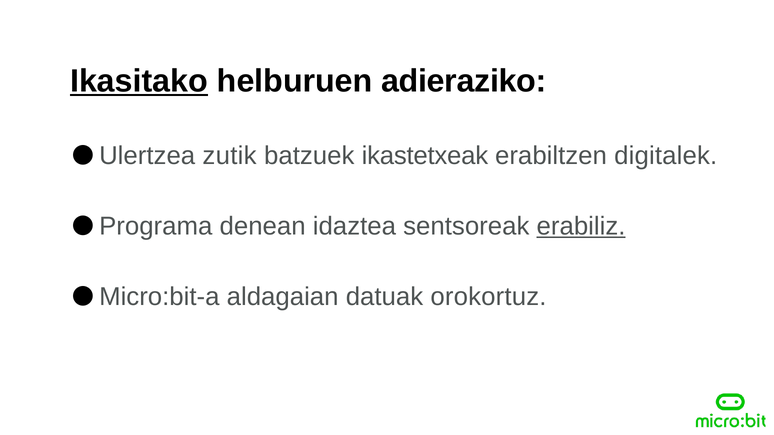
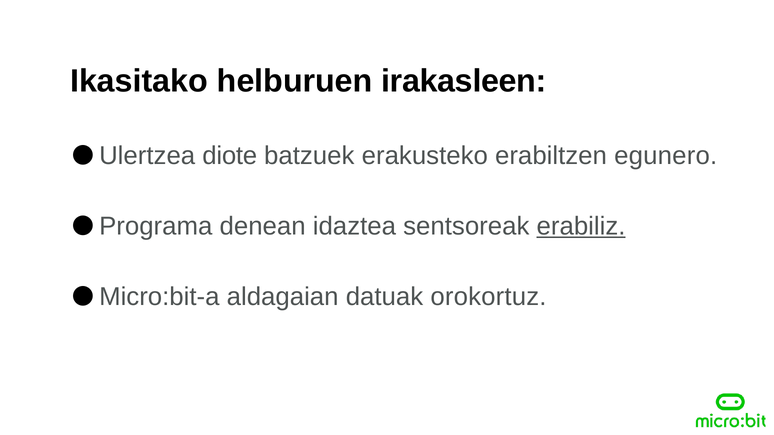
Ikasitako underline: present -> none
adieraziko: adieraziko -> irakasleen
zutik: zutik -> diote
ikastetxeak: ikastetxeak -> erakusteko
digitalek: digitalek -> egunero
